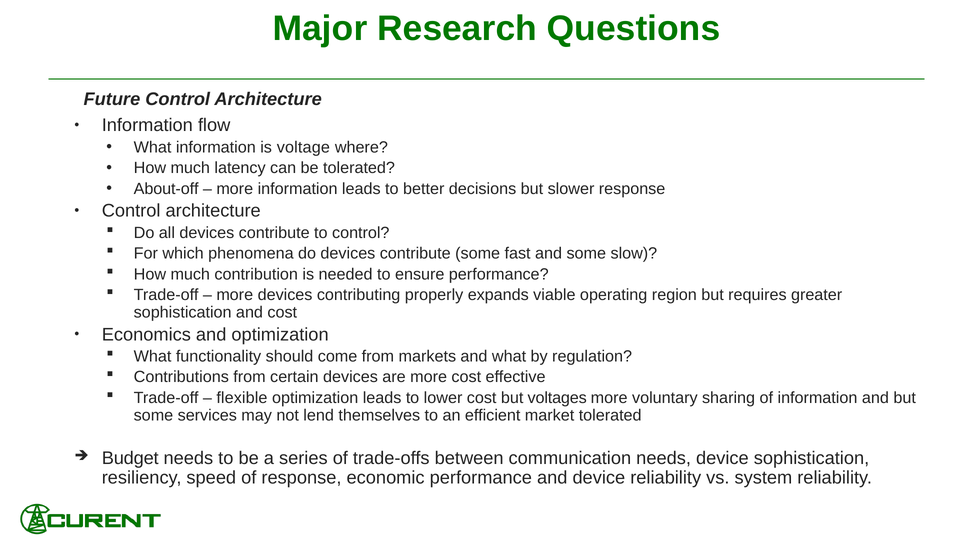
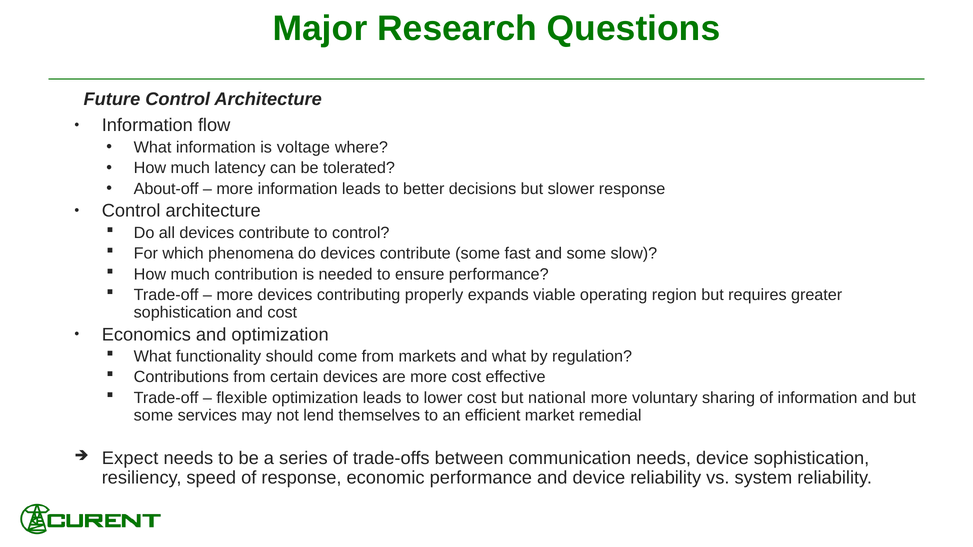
voltages: voltages -> national
market tolerated: tolerated -> remedial
Budget: Budget -> Expect
